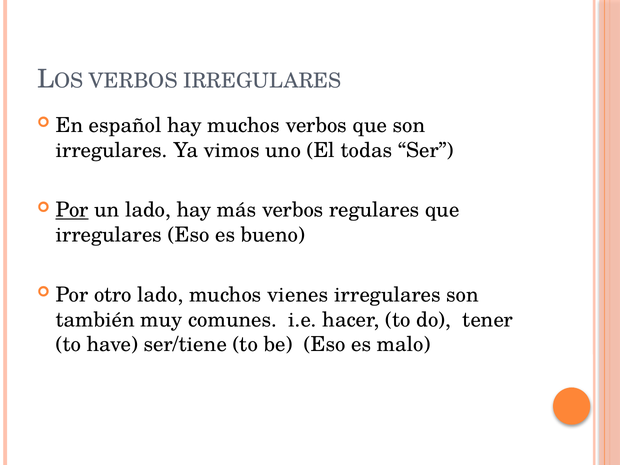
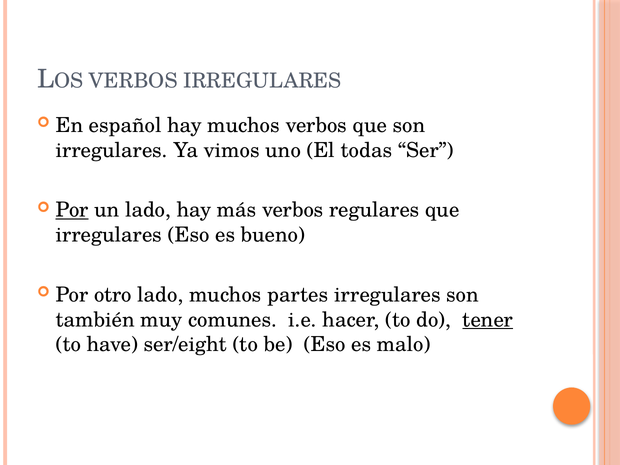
vienes: vienes -> partes
tener underline: none -> present
ser/tiene: ser/tiene -> ser/eight
